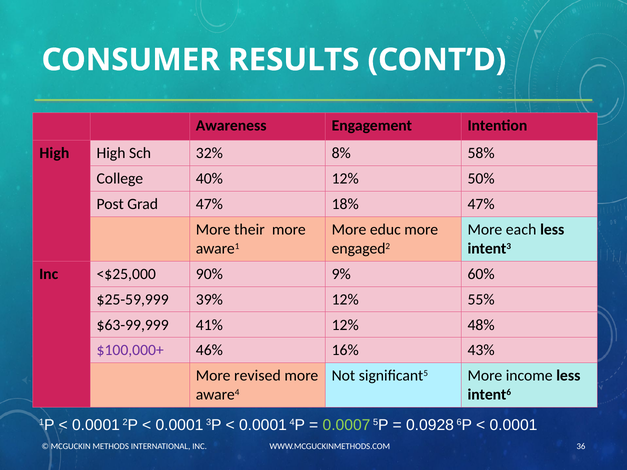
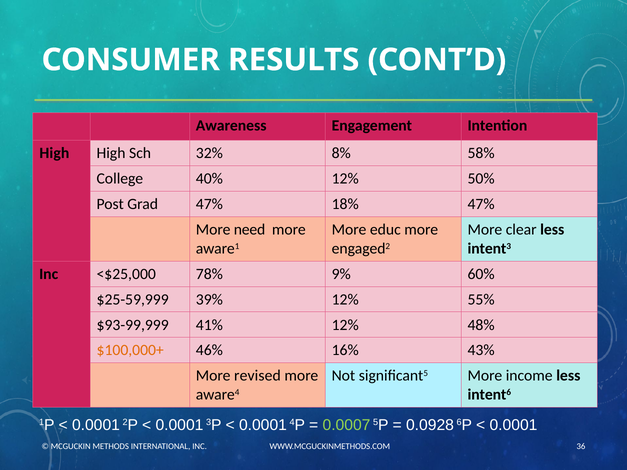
their: their -> need
each: each -> clear
90%: 90% -> 78%
$63-99,999: $63-99,999 -> $93-99,999
$100,000+ colour: purple -> orange
